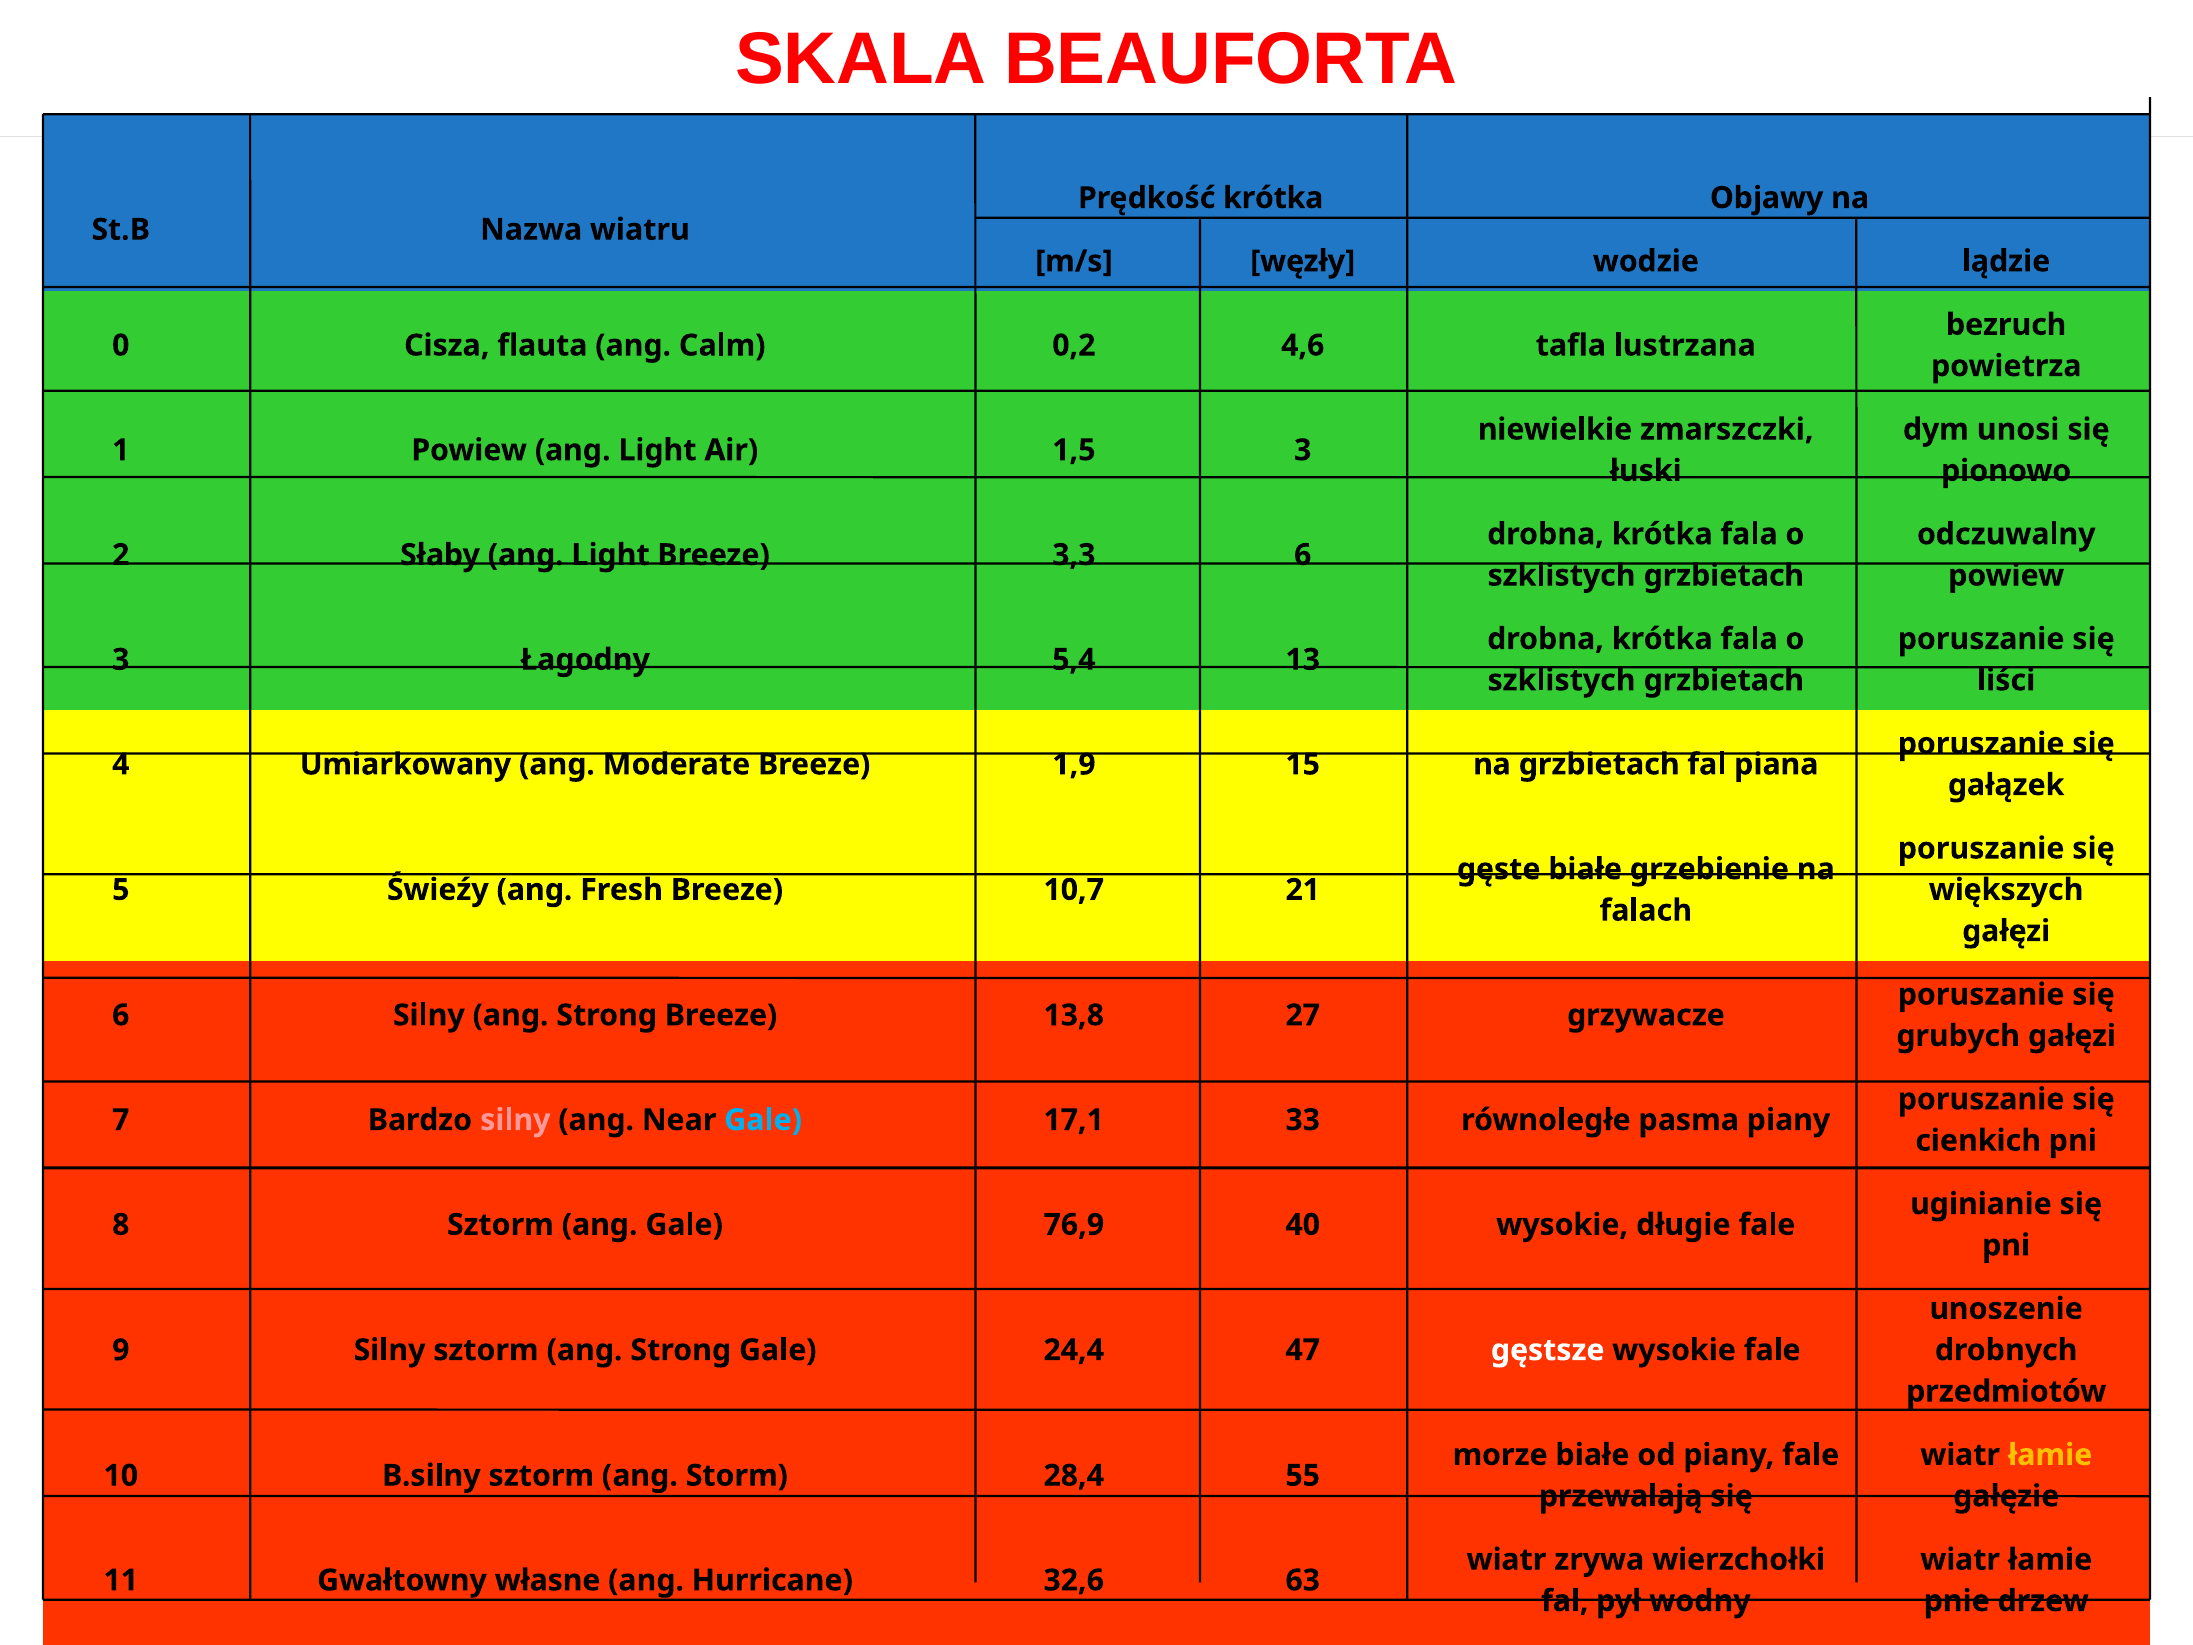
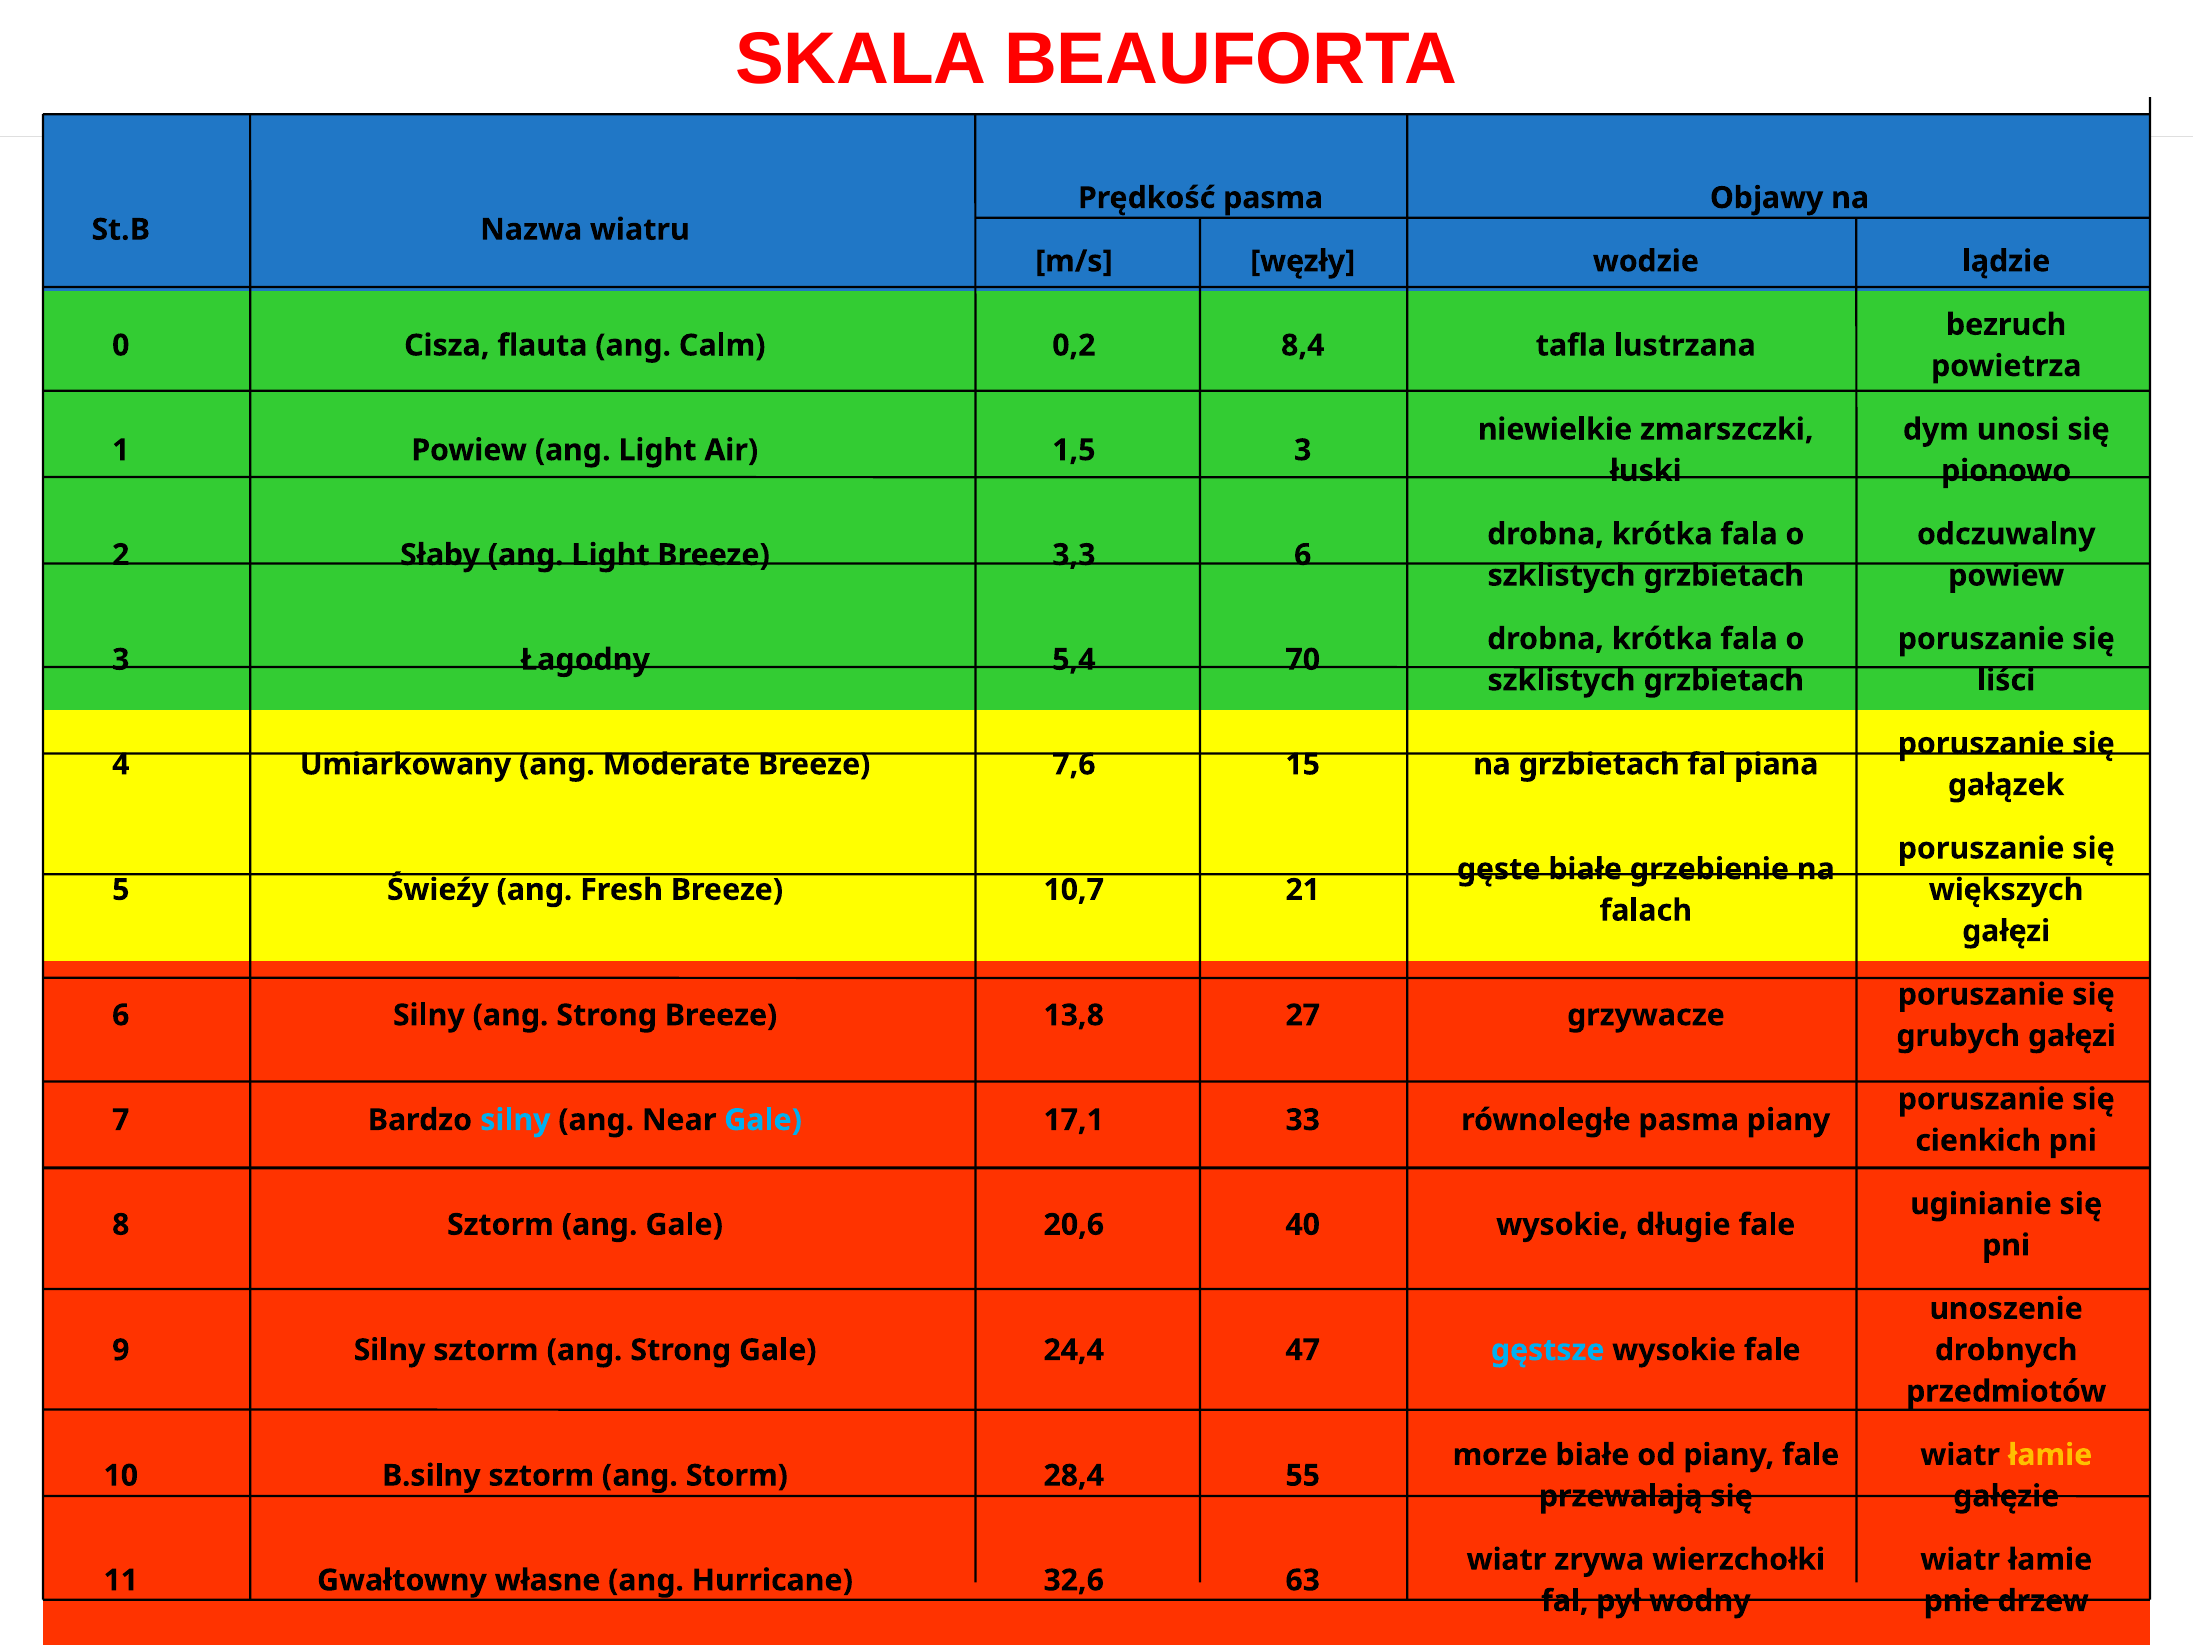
Prędkość krótka: krótka -> pasma
4,6: 4,6 -> 8,4
13: 13 -> 70
1,9: 1,9 -> 7,6
silny at (515, 1120) colour: pink -> light blue
76,9: 76,9 -> 20,6
gęstsze colour: white -> light blue
